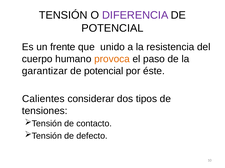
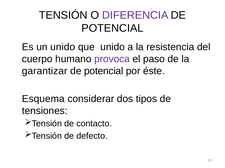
un frente: frente -> unido
provoca colour: orange -> purple
Calientes: Calientes -> Esquema
